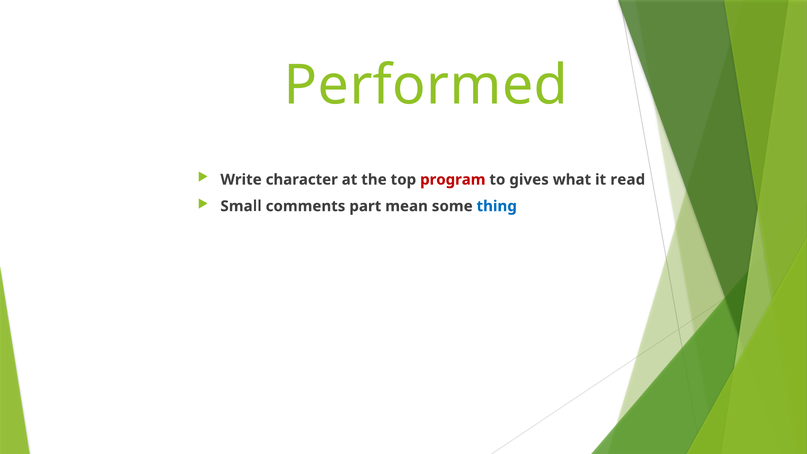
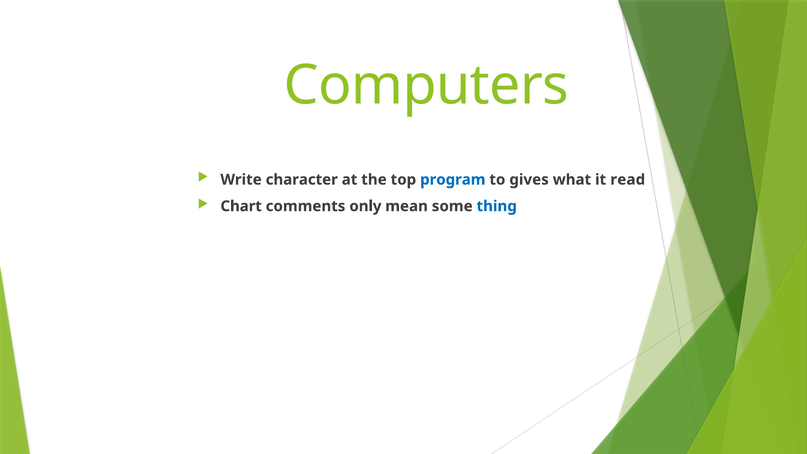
Performed: Performed -> Computers
program colour: red -> blue
Small: Small -> Chart
part: part -> only
